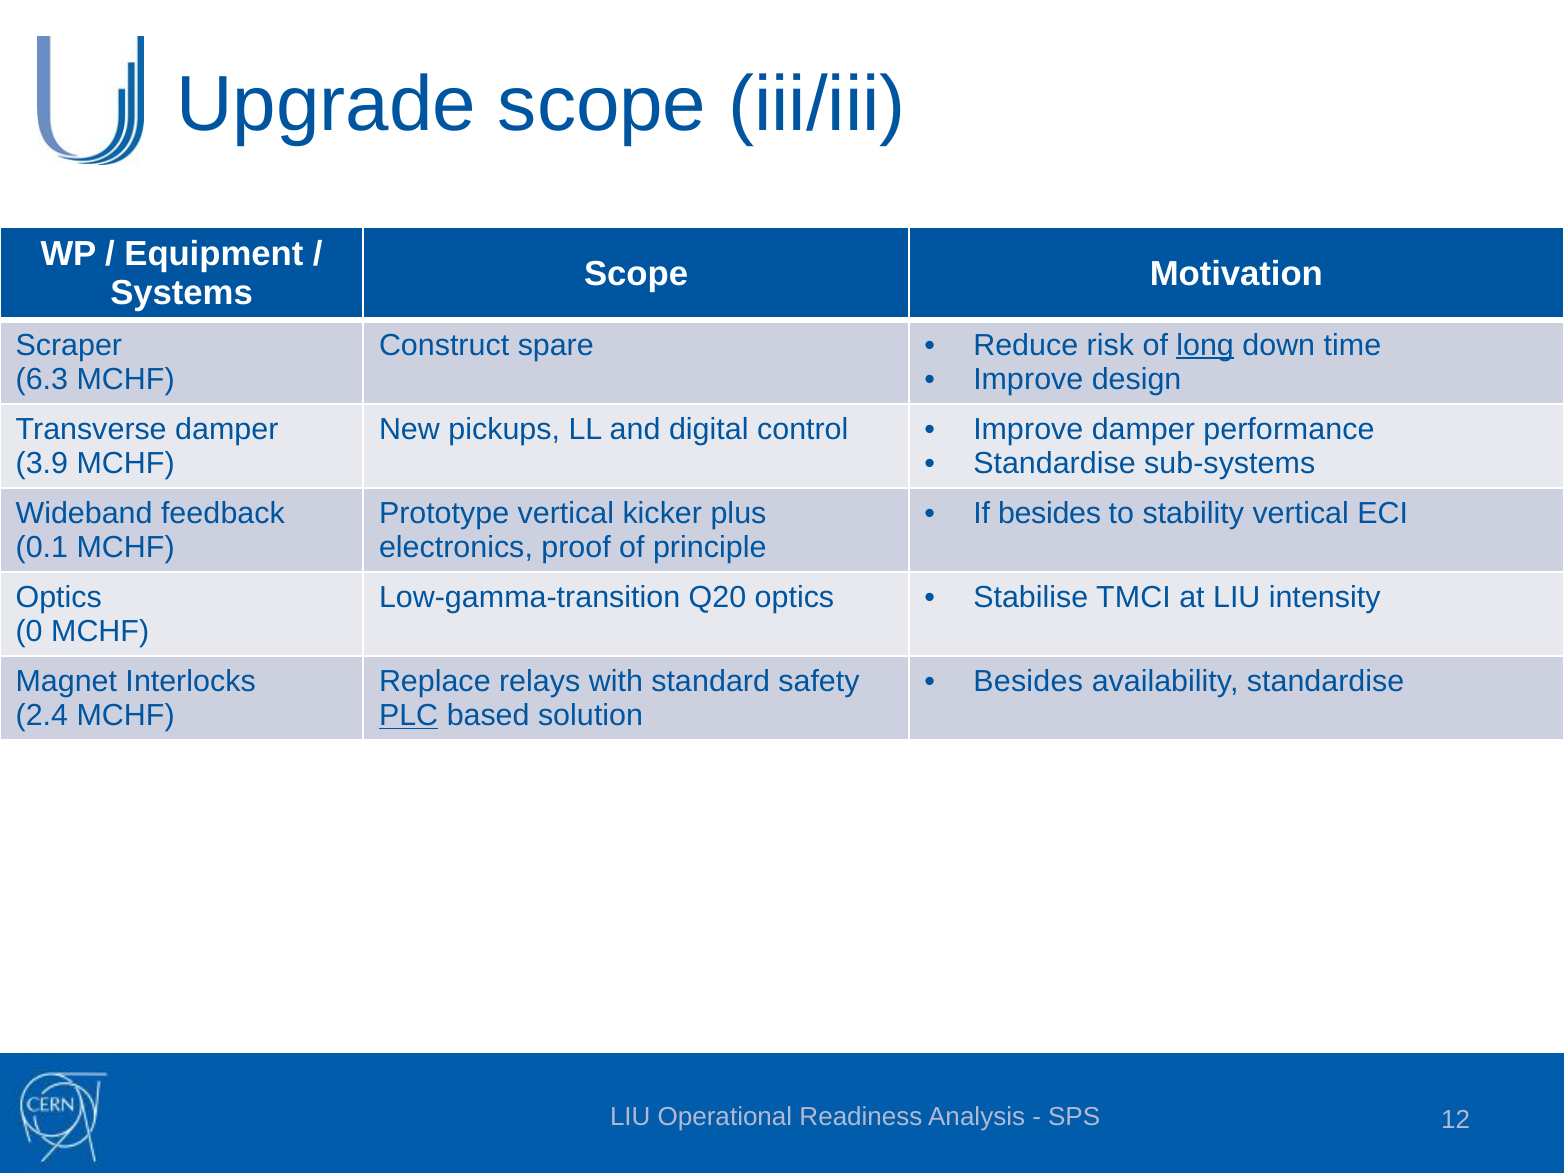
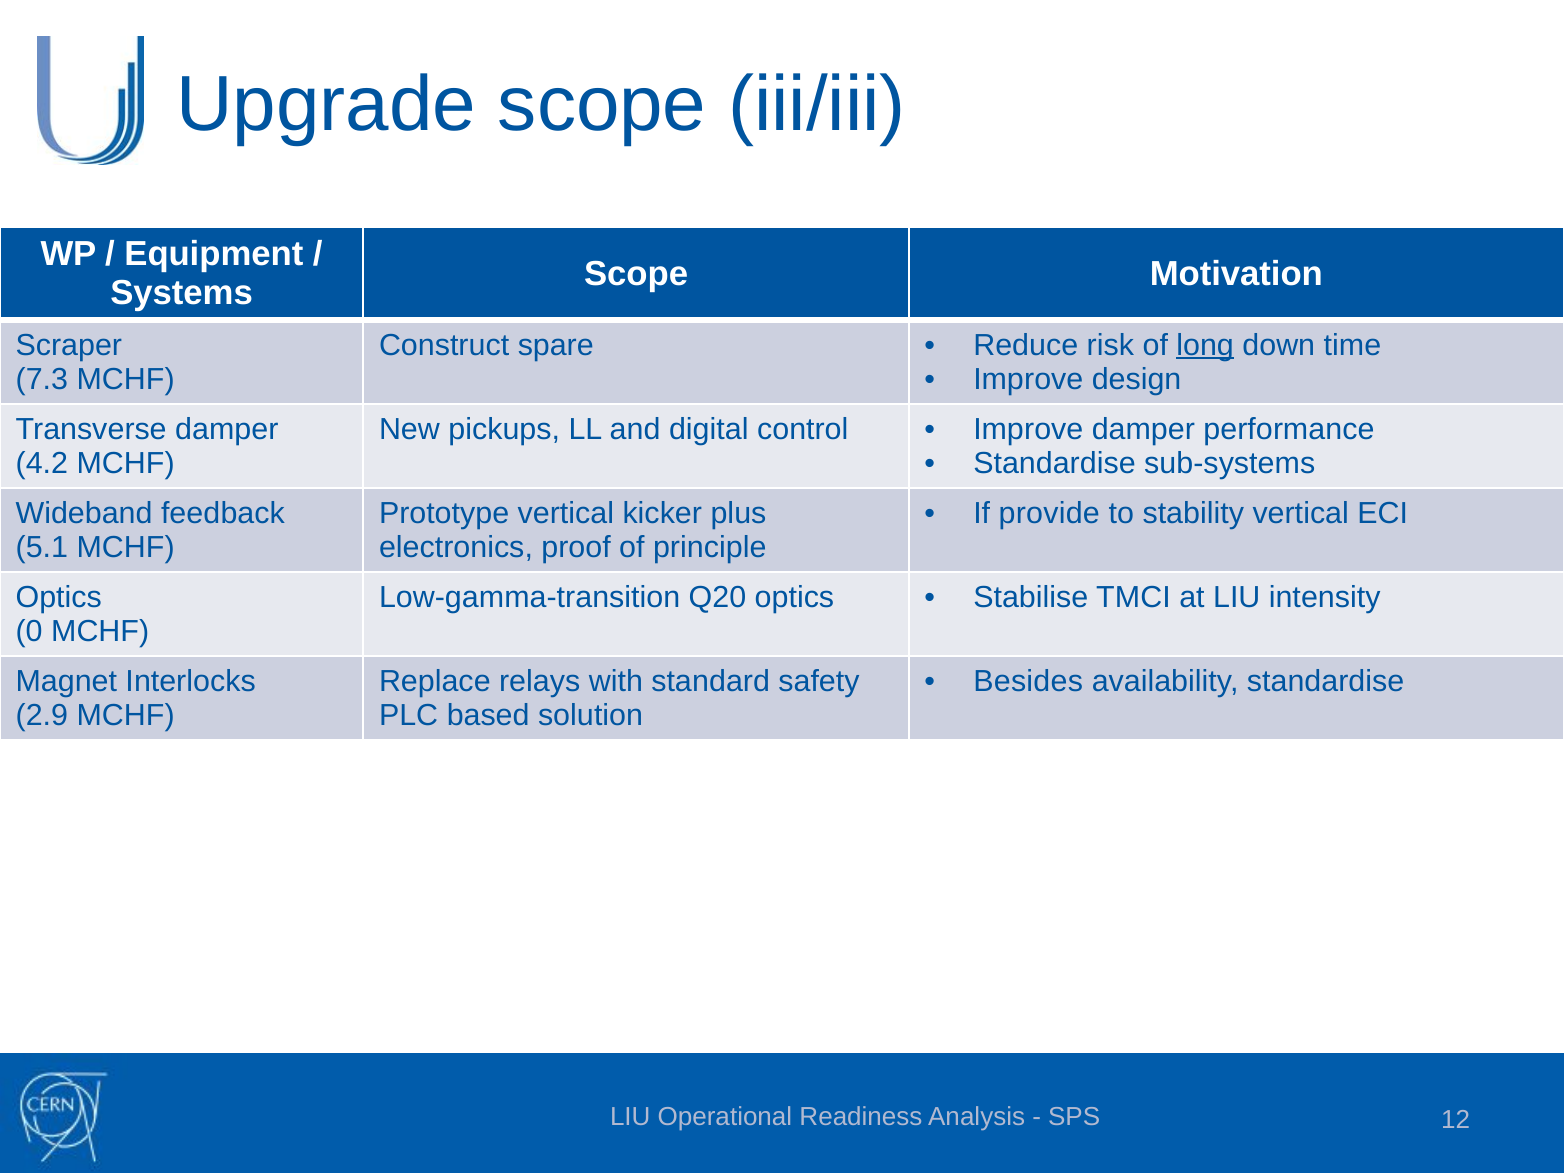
6.3: 6.3 -> 7.3
3.9: 3.9 -> 4.2
If besides: besides -> provide
0.1: 0.1 -> 5.1
2.4: 2.4 -> 2.9
PLC underline: present -> none
